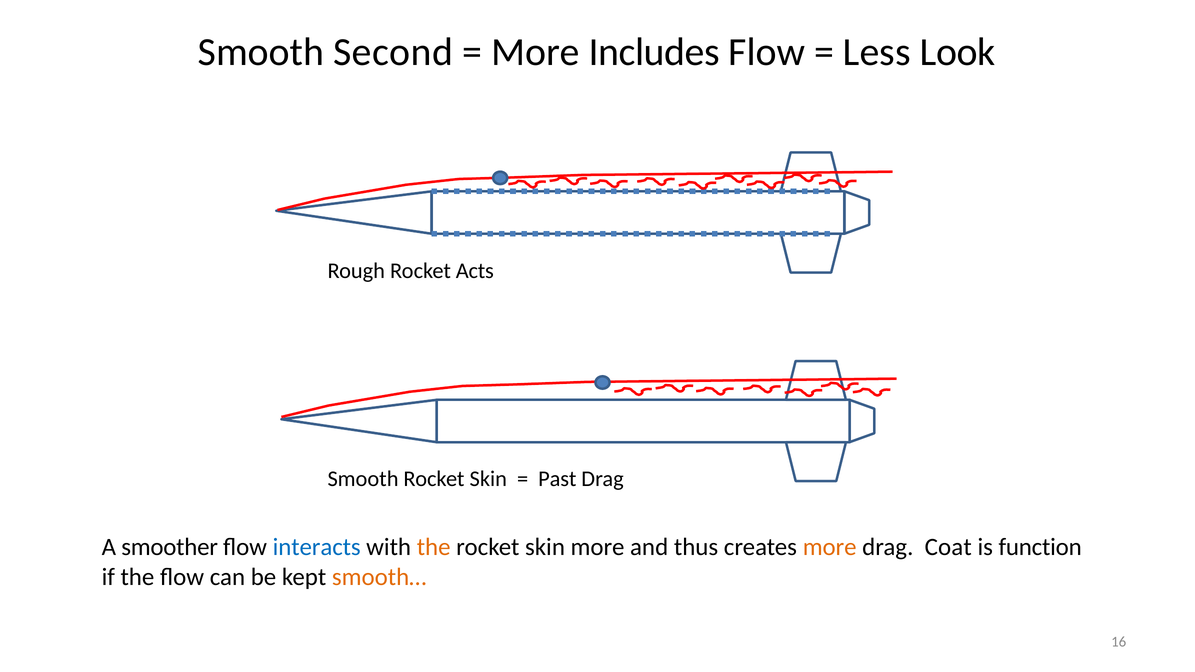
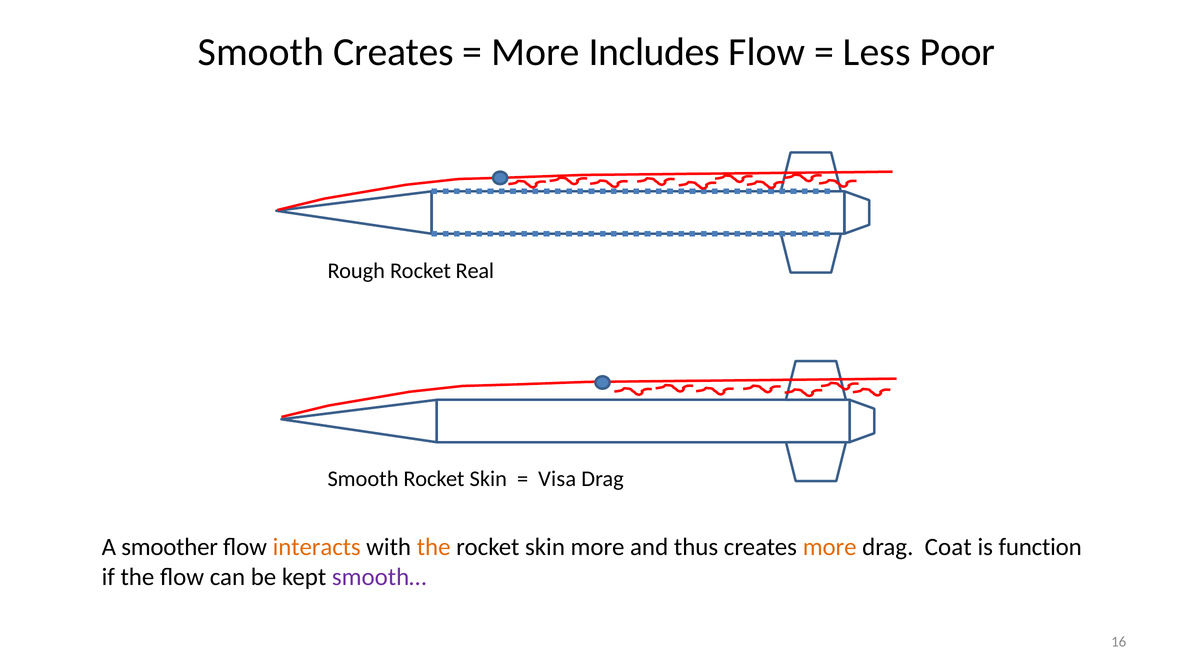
Smooth Second: Second -> Creates
Look: Look -> Poor
Acts: Acts -> Real
Past: Past -> Visa
interacts colour: blue -> orange
smooth… colour: orange -> purple
